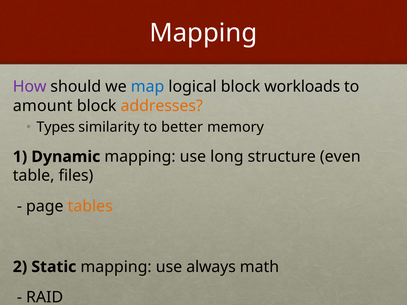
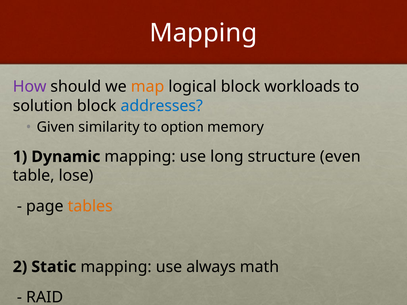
map colour: blue -> orange
amount: amount -> solution
addresses colour: orange -> blue
Types: Types -> Given
better: better -> option
files: files -> lose
